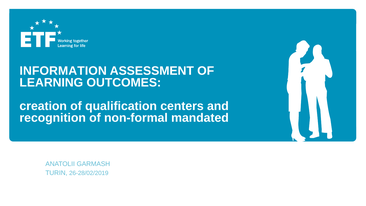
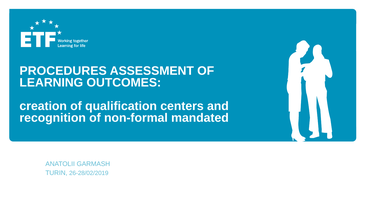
INFORMATION: INFORMATION -> PROCEDURES
